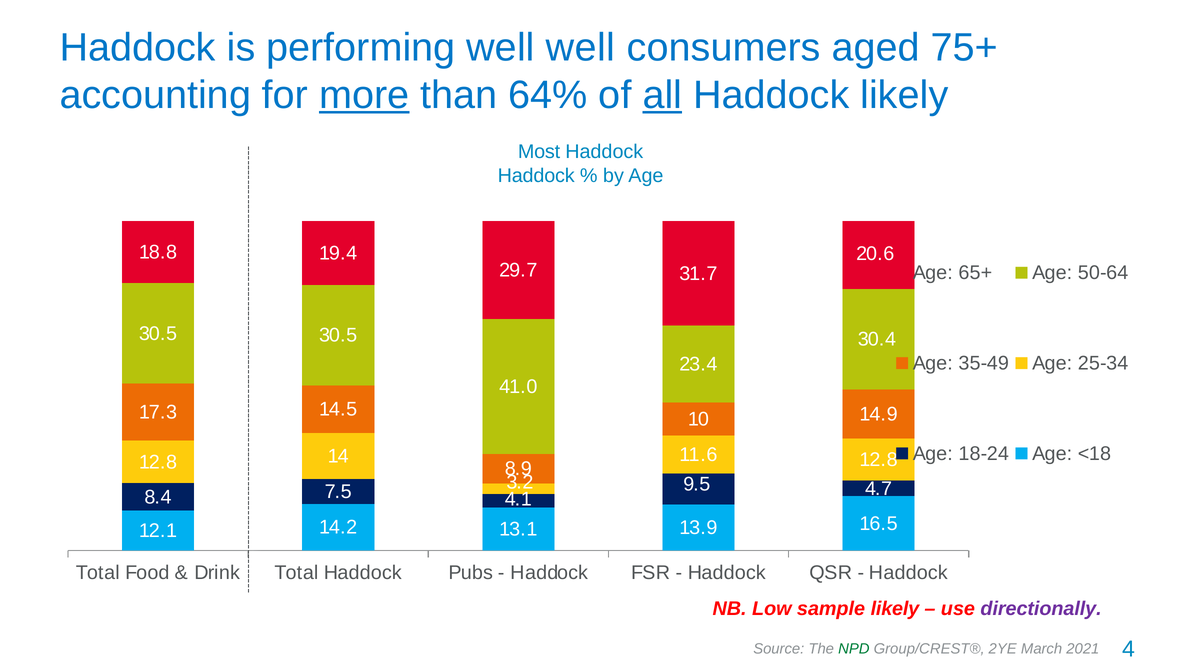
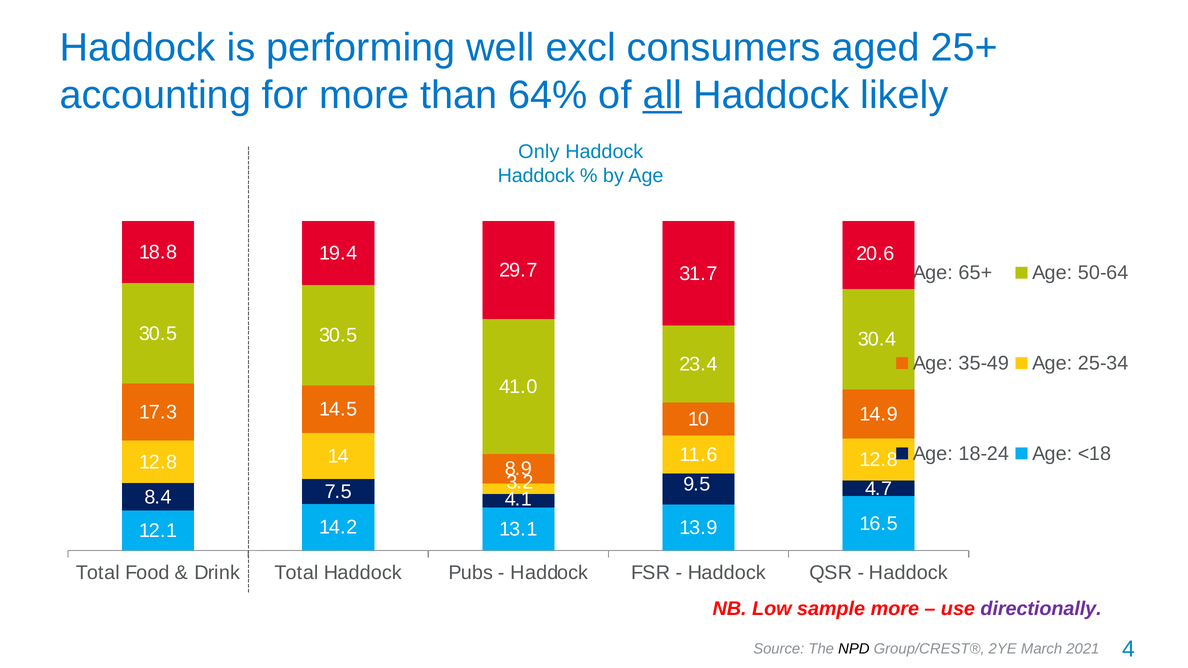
well well: well -> excl
75+: 75+ -> 25+
more at (364, 95) underline: present -> none
Most: Most -> Only
sample likely: likely -> more
NPD colour: green -> black
